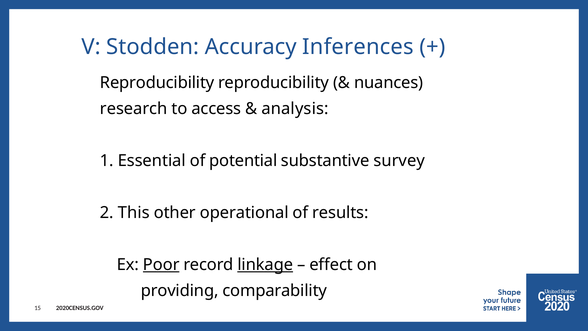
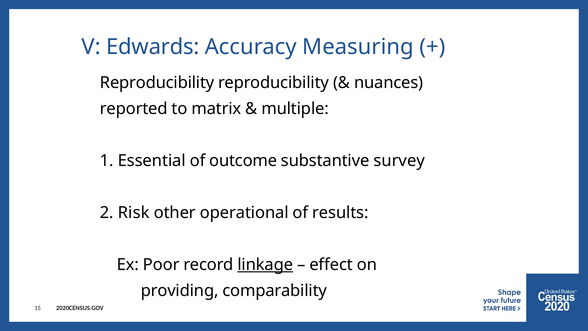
Stodden: Stodden -> Edwards
Inferences: Inferences -> Measuring
research: research -> reported
access: access -> matrix
analysis: analysis -> multiple
potential: potential -> outcome
This: This -> Risk
Poor underline: present -> none
